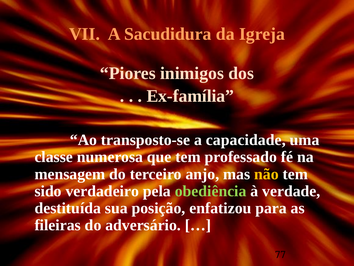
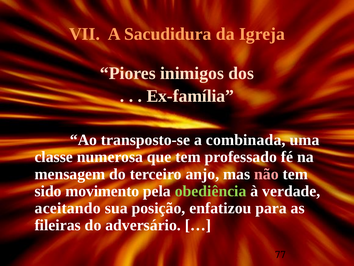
capacidade: capacidade -> combinada
não colour: yellow -> pink
verdadeiro: verdadeiro -> movimento
destituída: destituída -> aceitando
